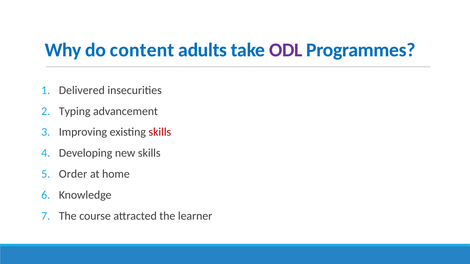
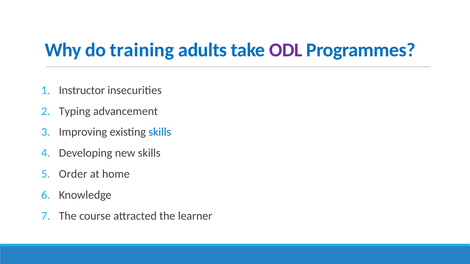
content: content -> training
Delivered: Delivered -> Instructor
skills at (160, 132) colour: red -> blue
